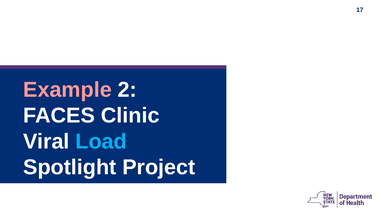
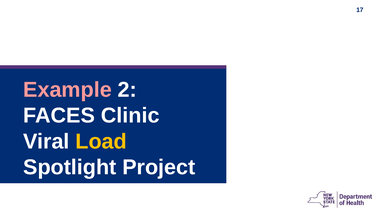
Load colour: light blue -> yellow
